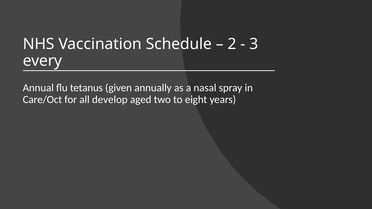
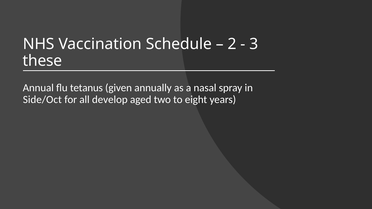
every: every -> these
Care/Oct: Care/Oct -> Side/Oct
